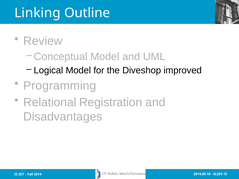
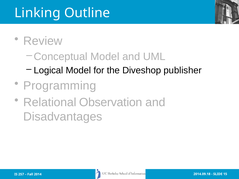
improved: improved -> publisher
Registration: Registration -> Observation
